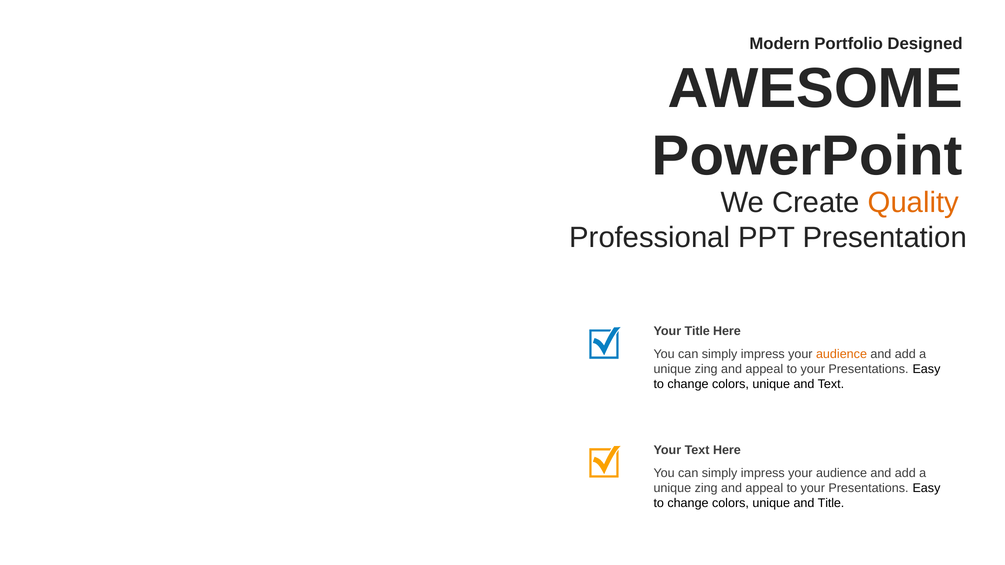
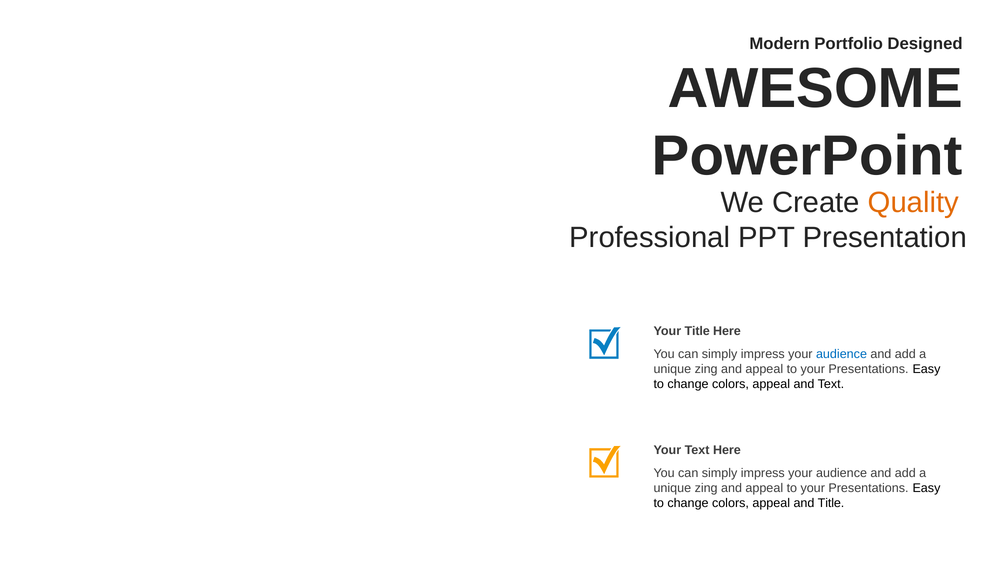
audience at (841, 354) colour: orange -> blue
unique at (771, 384): unique -> appeal
unique at (771, 503): unique -> appeal
